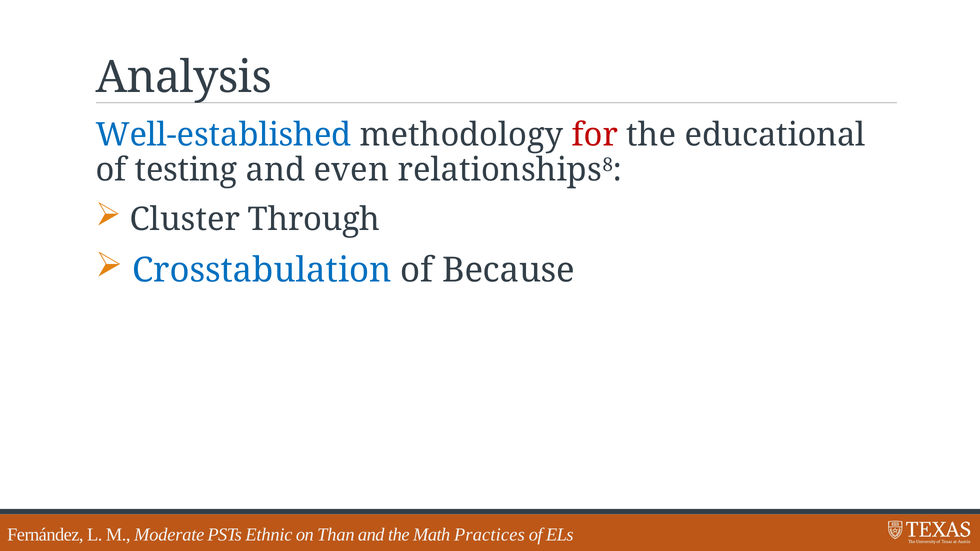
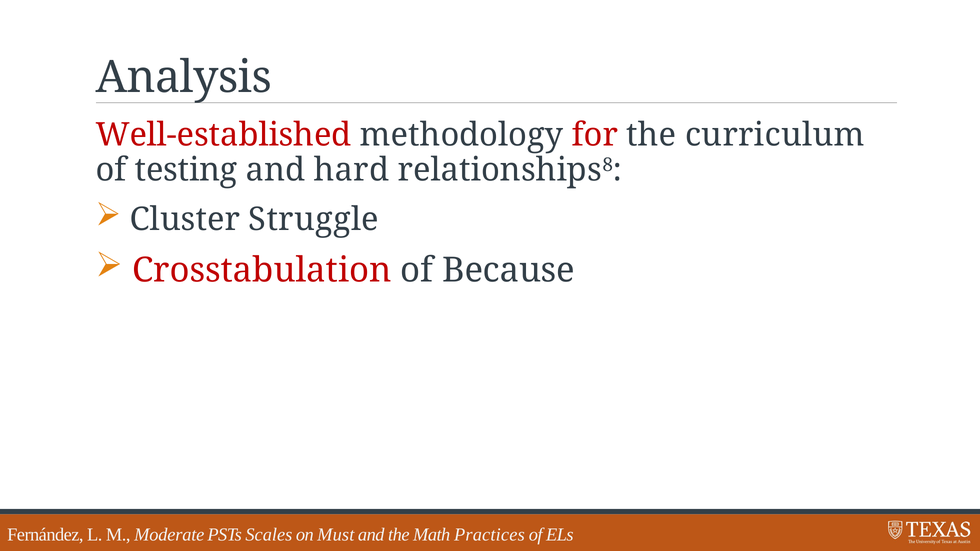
Well-established colour: blue -> red
educational: educational -> curriculum
even: even -> hard
Through: Through -> Struggle
Crosstabulation colour: blue -> red
Ethnic: Ethnic -> Scales
Than: Than -> Must
